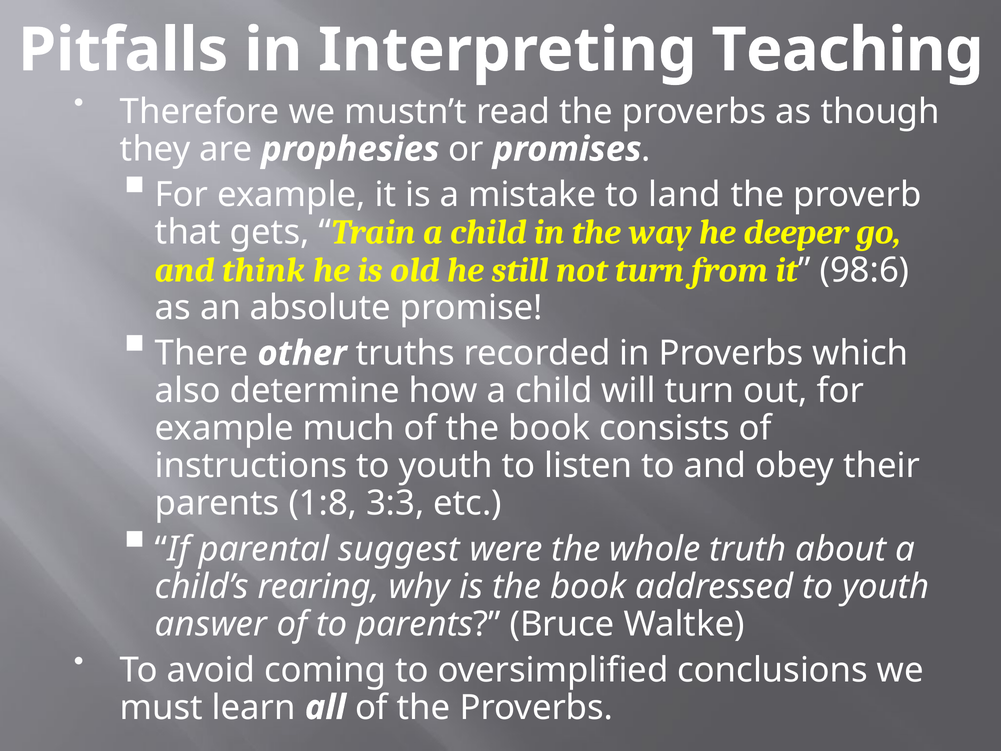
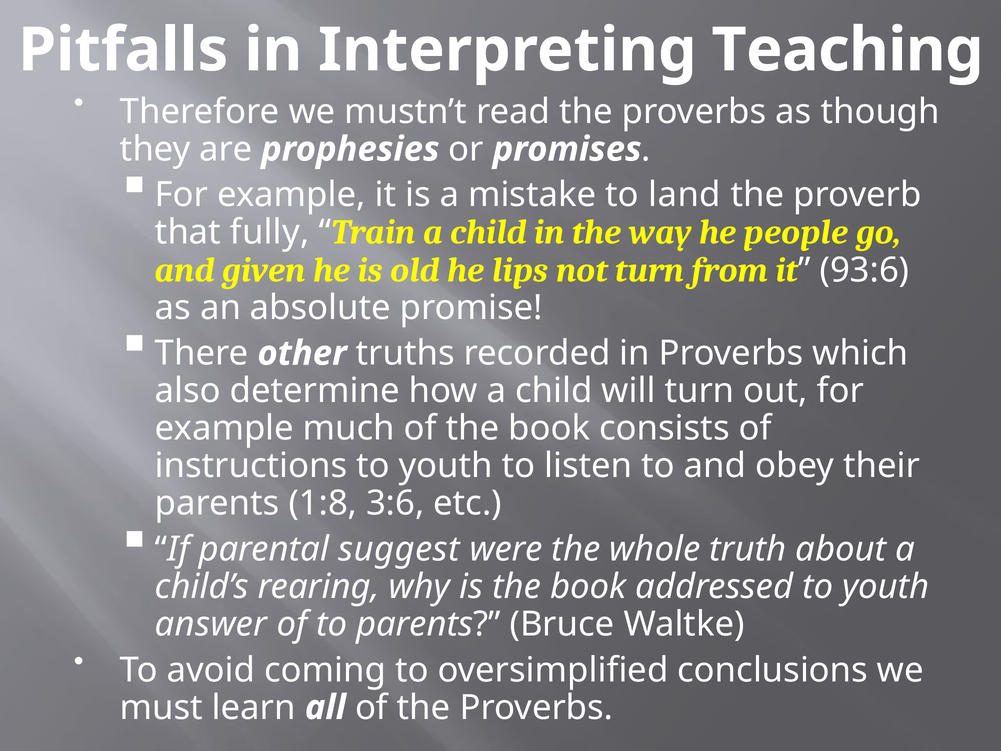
gets: gets -> fully
deeper: deeper -> people
think: think -> given
still: still -> lips
98:6: 98:6 -> 93:6
3:3: 3:3 -> 3:6
